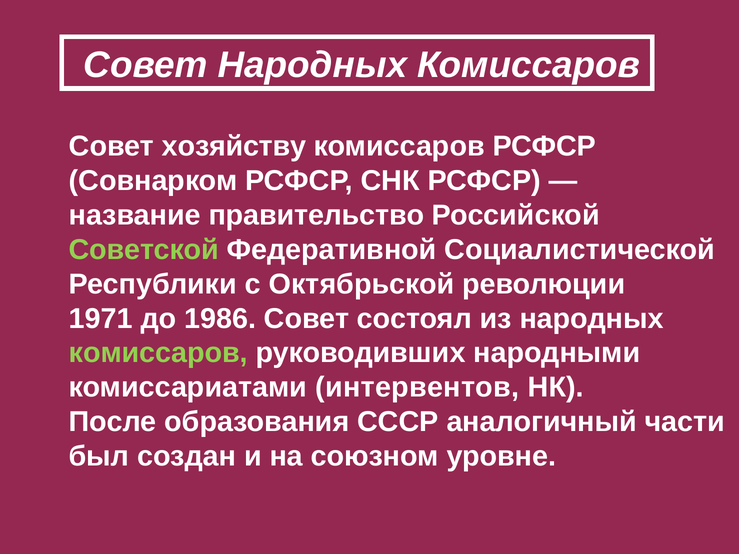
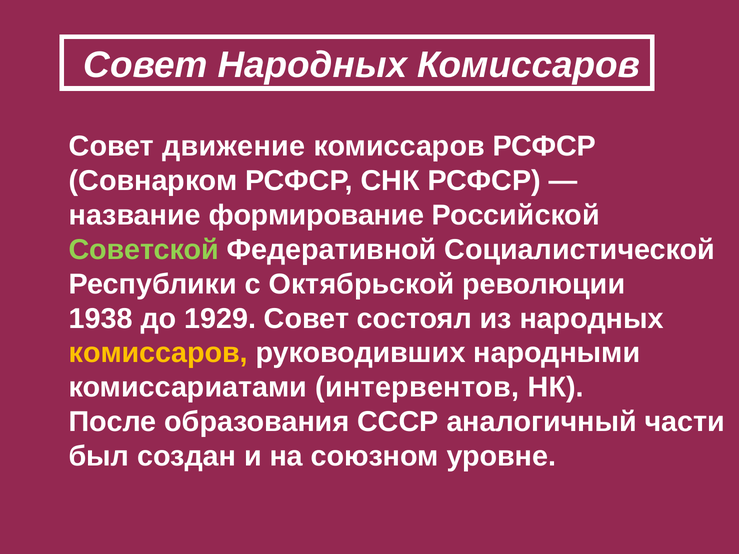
хозяйству: хозяйству -> движение
правительство: правительство -> формирование
1971: 1971 -> 1938
1986: 1986 -> 1929
комиссаров at (158, 353) colour: light green -> yellow
